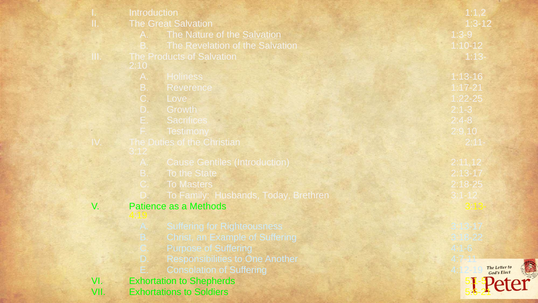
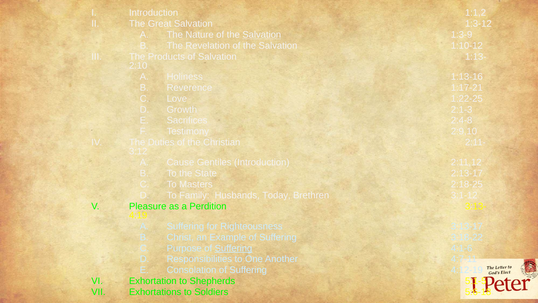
Patience: Patience -> Pleasure
Methods: Methods -> Perdition
Suffering at (233, 248) underline: none -> present
5:6-21: 5:6-21 -> 5:6-18
